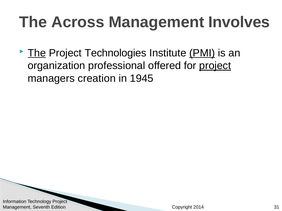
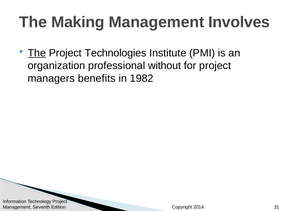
Across: Across -> Making
PMI underline: present -> none
offered: offered -> without
project at (215, 66) underline: present -> none
creation: creation -> benefits
1945: 1945 -> 1982
